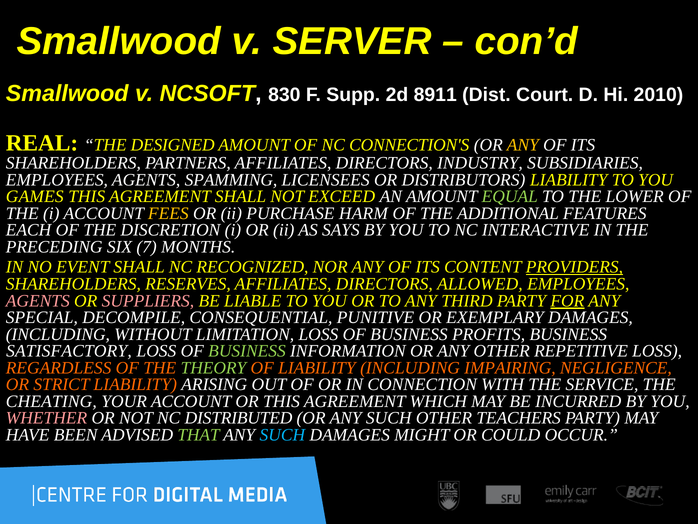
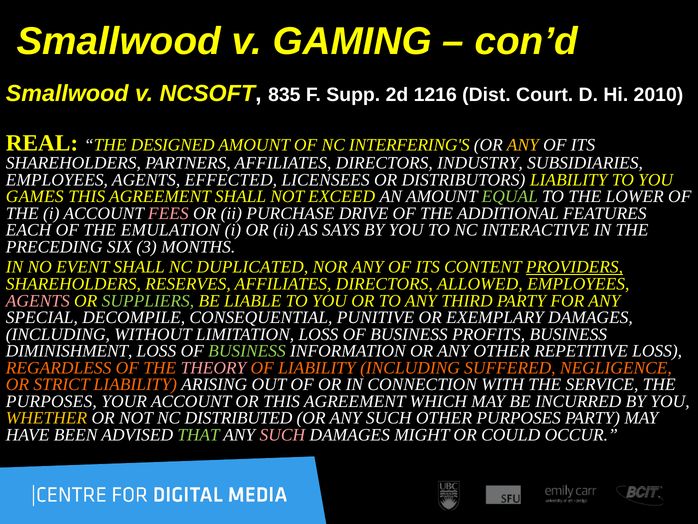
SERVER: SERVER -> GAMING
830: 830 -> 835
8911: 8911 -> 1216
CONNECTION'S: CONNECTION'S -> INTERFERING'S
SPAMMING: SPAMMING -> EFFECTED
FEES colour: yellow -> pink
HARM: HARM -> DRIVE
DISCRETION: DISCRETION -> EMULATION
7: 7 -> 3
RECOGNIZED: RECOGNIZED -> DUPLICATED
SUPPLIERS colour: pink -> light green
FOR underline: present -> none
SATISFACTORY: SATISFACTORY -> DIMINISHMENT
THEORY colour: light green -> pink
IMPAIRING: IMPAIRING -> SUFFERED
CHEATING at (51, 401): CHEATING -> PURPOSES
WHETHER colour: pink -> yellow
OTHER TEACHERS: TEACHERS -> PURPOSES
SUCH at (282, 435) colour: light blue -> pink
